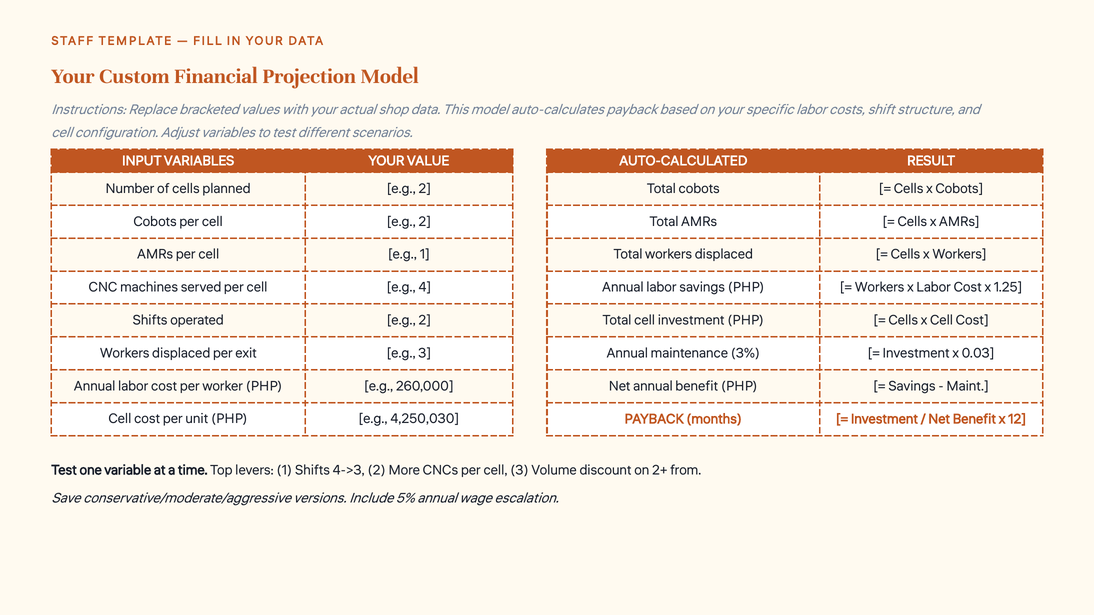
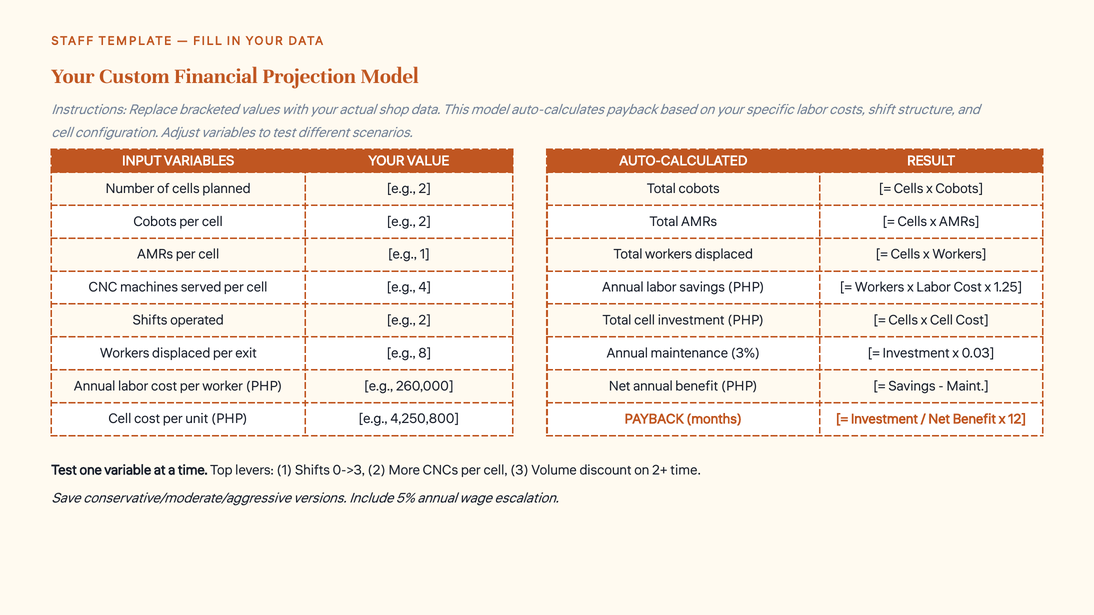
e.g 3: 3 -> 8
4,250,030: 4,250,030 -> 4,250,800
4->3: 4->3 -> 0->3
2+ from: from -> time
